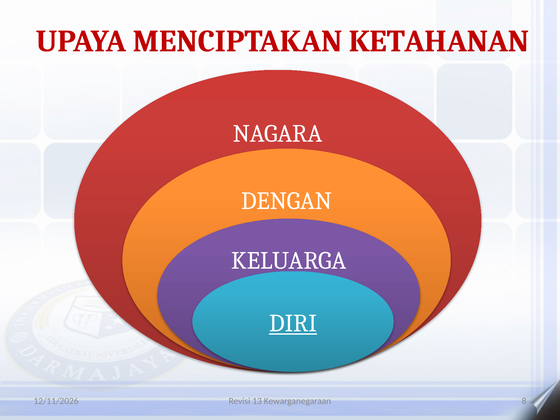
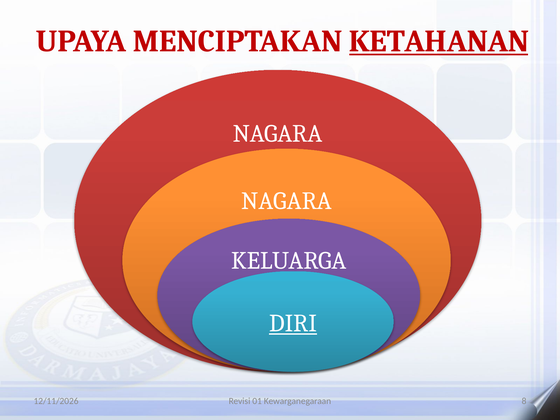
KETAHANAN underline: none -> present
DENGAN at (287, 201): DENGAN -> NAGARA
13: 13 -> 01
